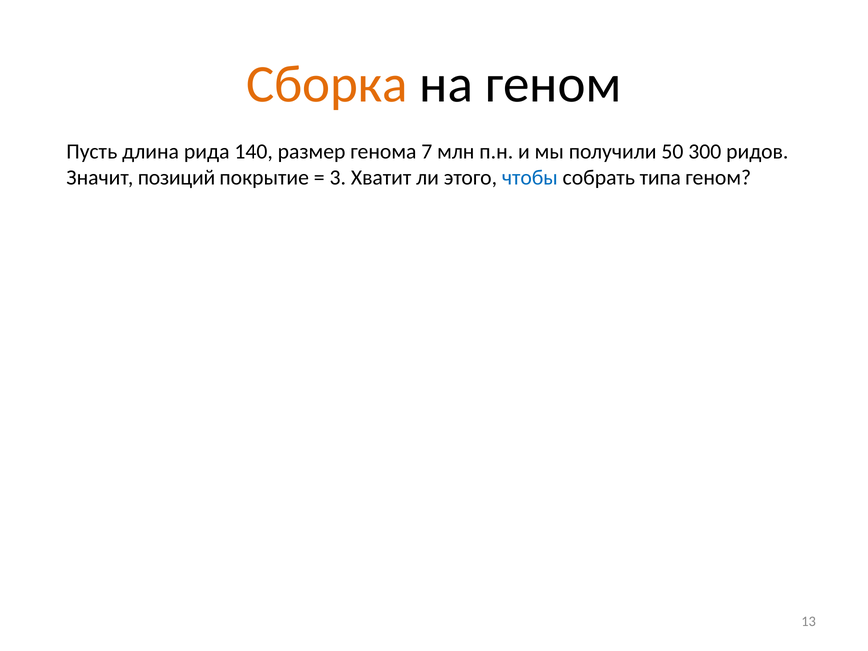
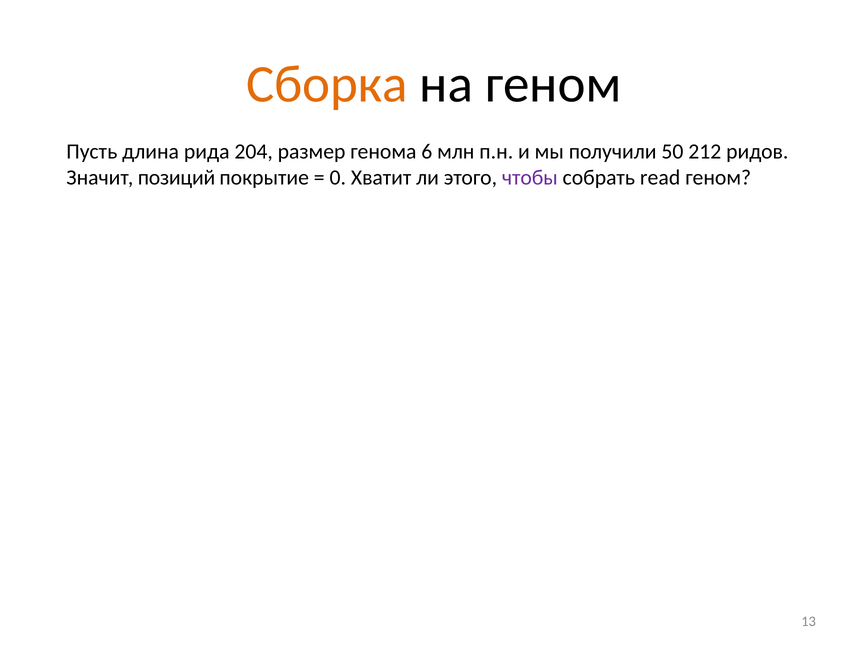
140: 140 -> 204
7: 7 -> 6
300: 300 -> 212
3: 3 -> 0
чтобы colour: blue -> purple
типа: типа -> read
